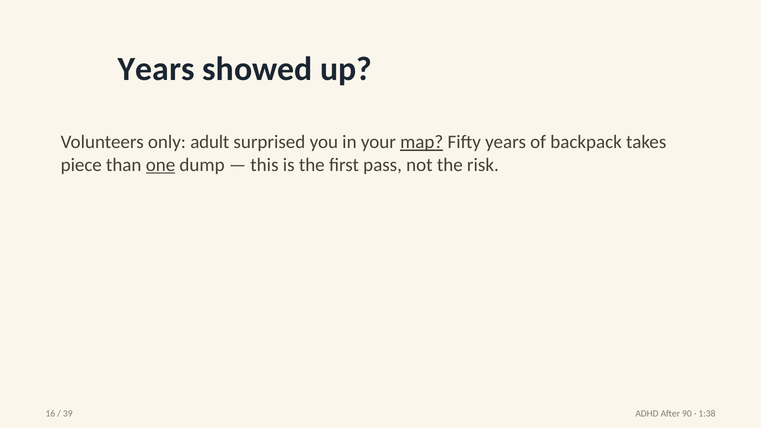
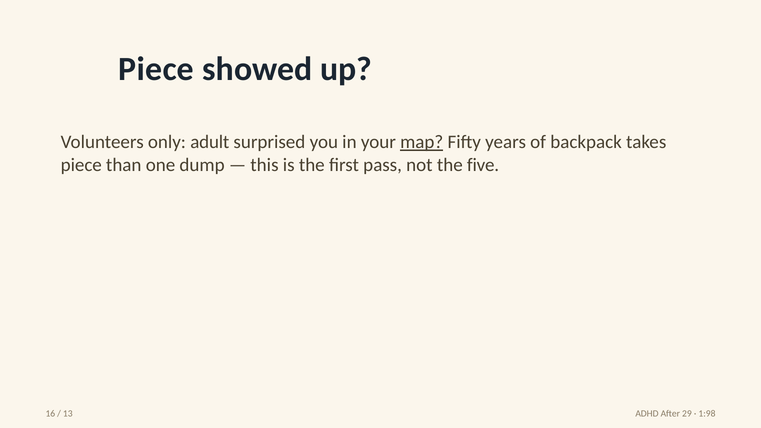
Years at (156, 69): Years -> Piece
one underline: present -> none
risk: risk -> five
39: 39 -> 13
90: 90 -> 29
1:38: 1:38 -> 1:98
